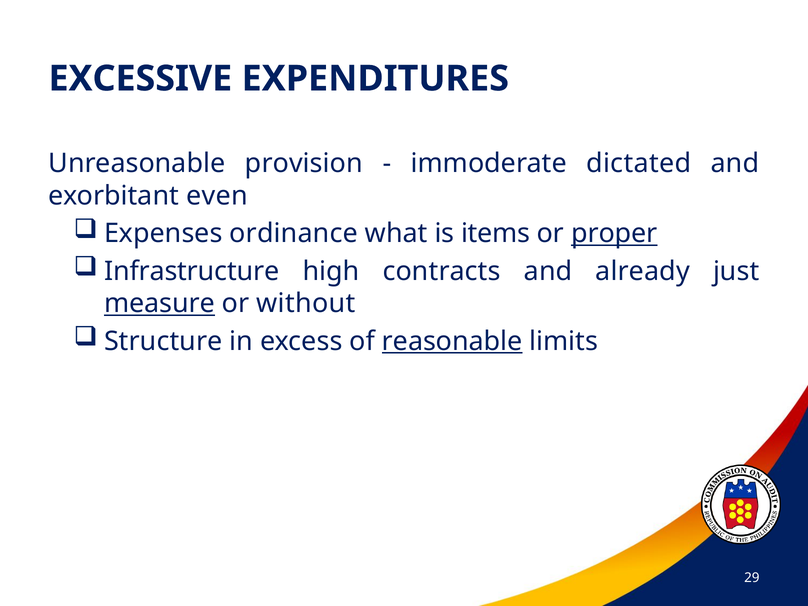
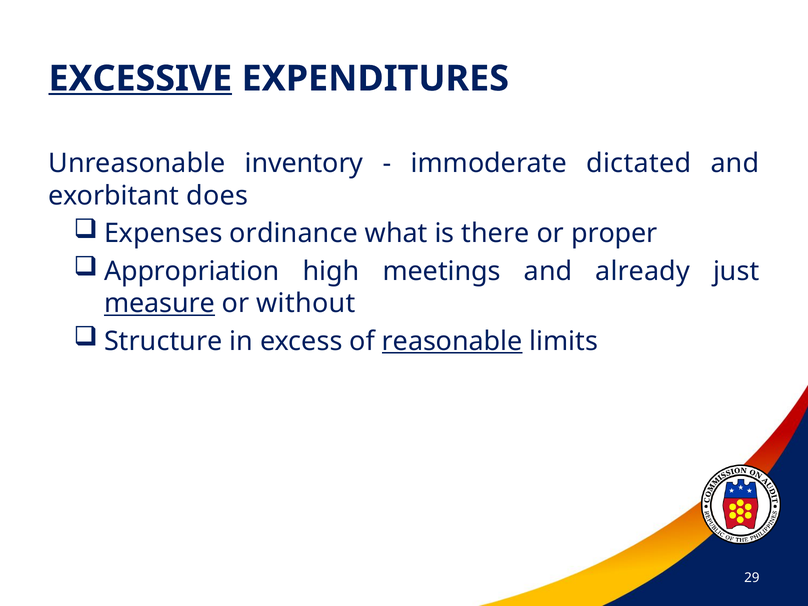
EXCESSIVE underline: none -> present
provision: provision -> inventory
even: even -> does
items: items -> there
proper underline: present -> none
Infrastructure: Infrastructure -> Appropriation
contracts: contracts -> meetings
